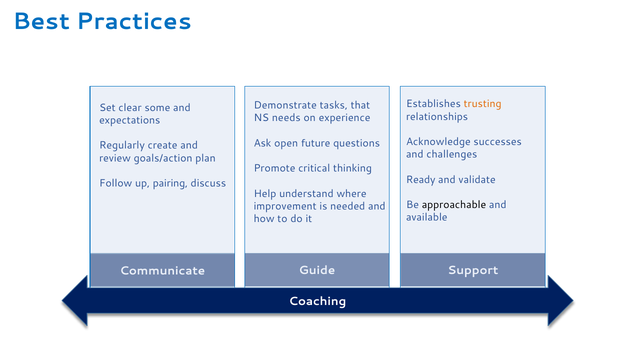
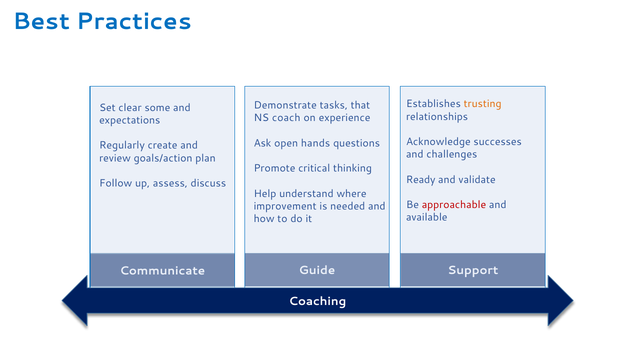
needs: needs -> coach
future: future -> hands
pairing: pairing -> assess
approachable colour: black -> red
